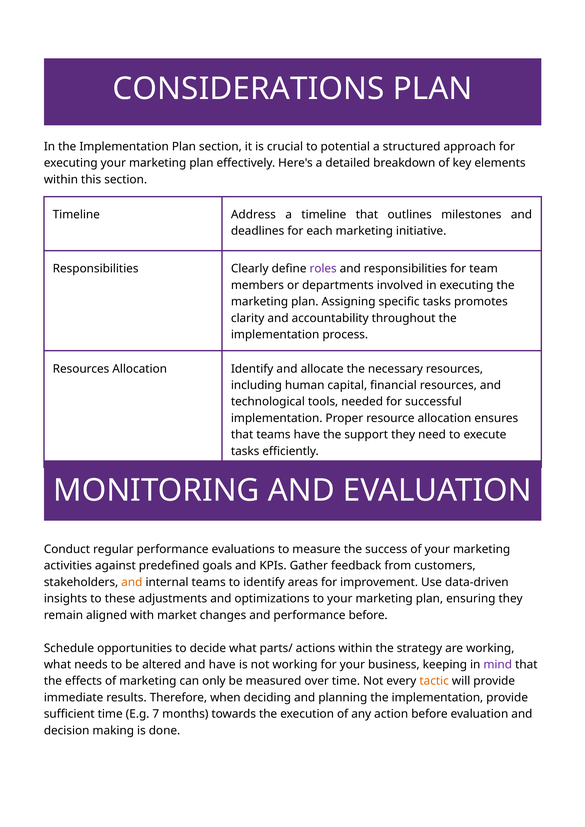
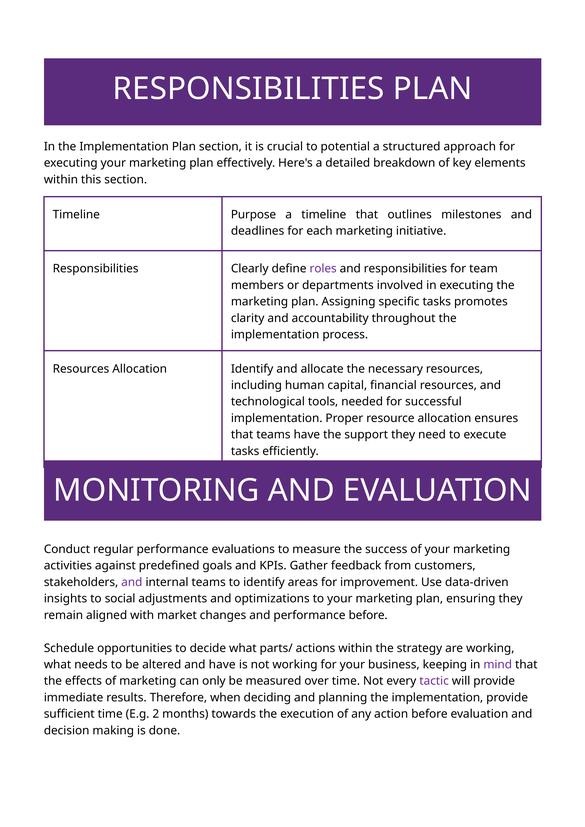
CONSIDERATIONS at (249, 89): CONSIDERATIONS -> RESPONSIBILITIES
Address: Address -> Purpose
and at (132, 583) colour: orange -> purple
these: these -> social
tactic colour: orange -> purple
7: 7 -> 2
